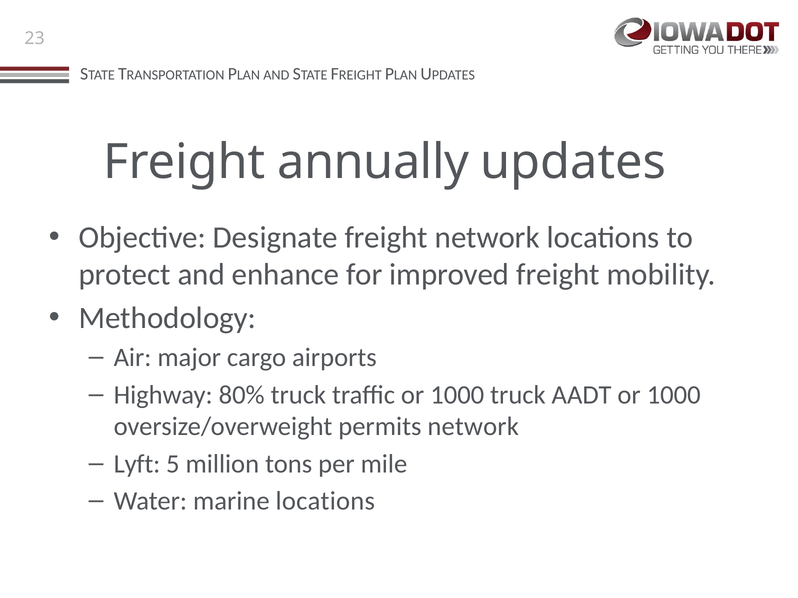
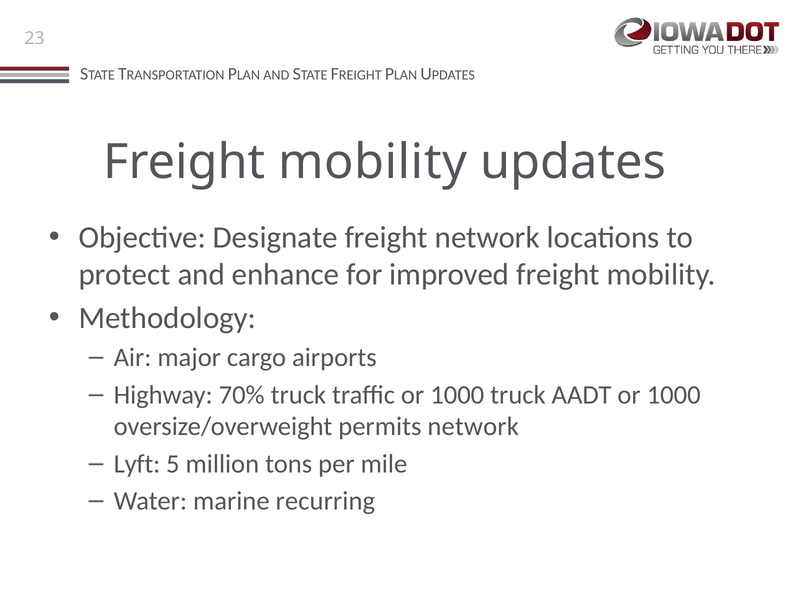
annually at (373, 163): annually -> mobility
80%: 80% -> 70%
marine locations: locations -> recurring
